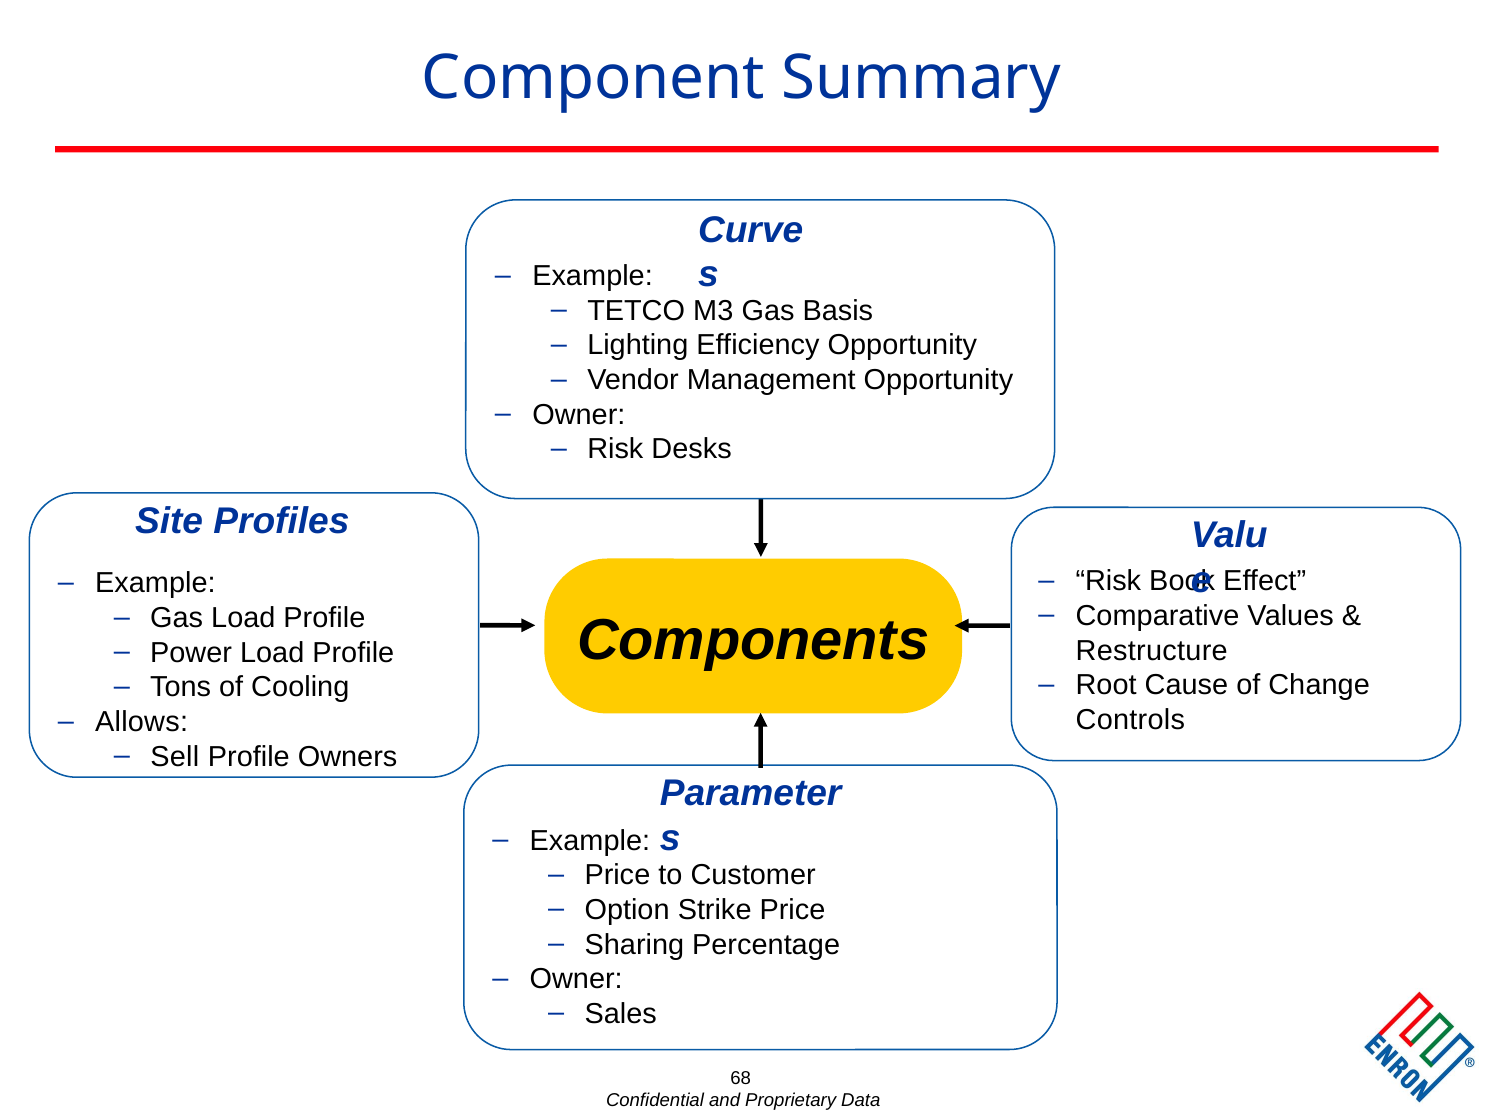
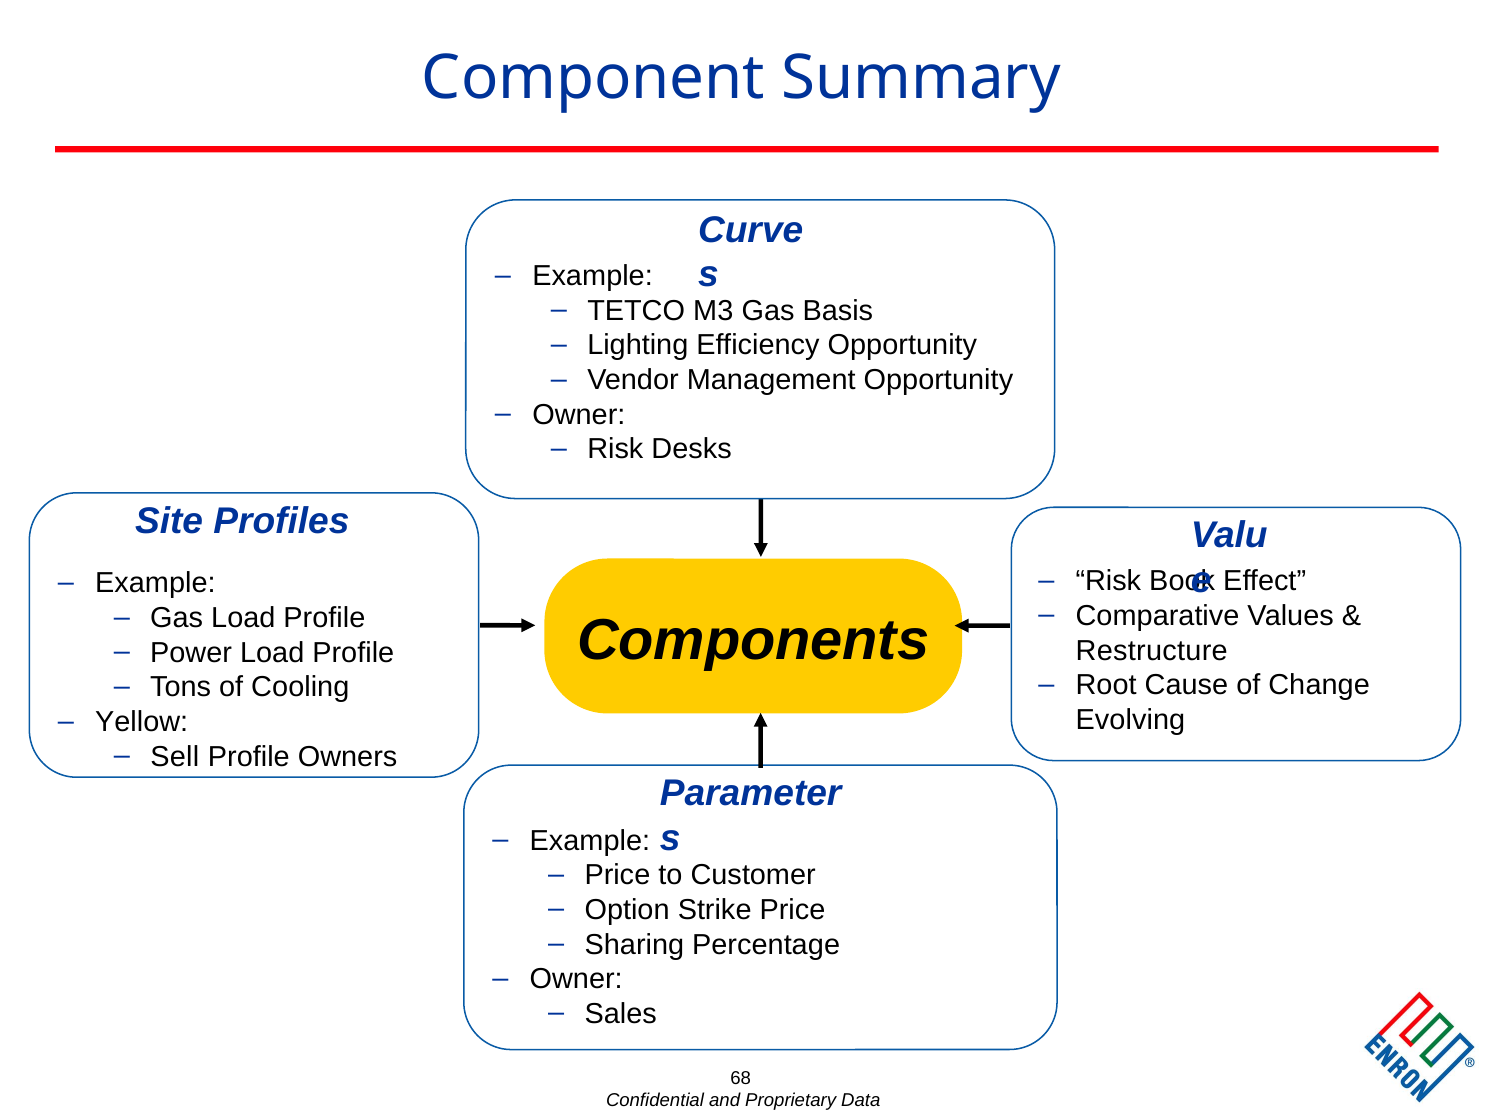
Controls: Controls -> Evolving
Allows: Allows -> Yellow
